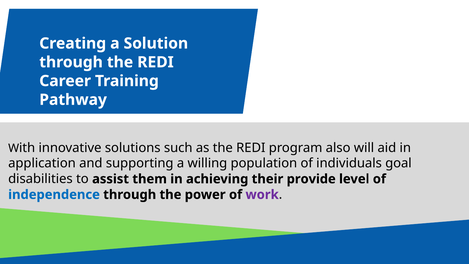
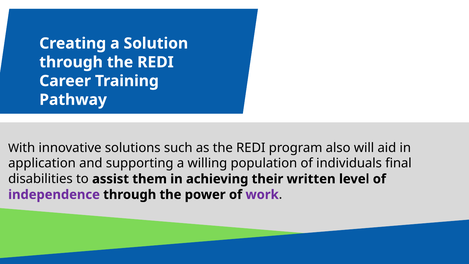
goal: goal -> final
provide: provide -> written
independence colour: blue -> purple
